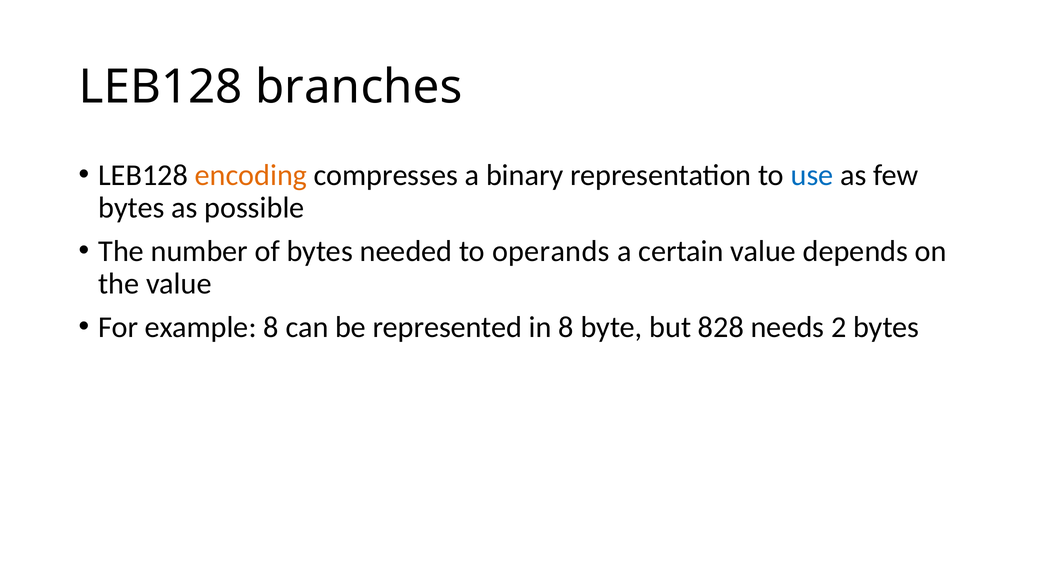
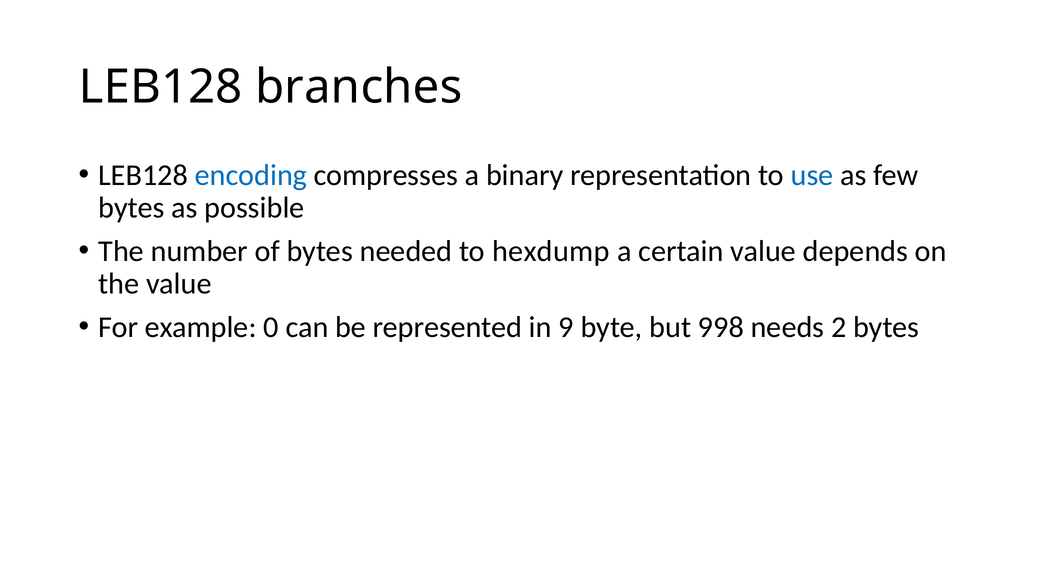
encoding colour: orange -> blue
operands: operands -> hexdump
example 8: 8 -> 0
in 8: 8 -> 9
828: 828 -> 998
